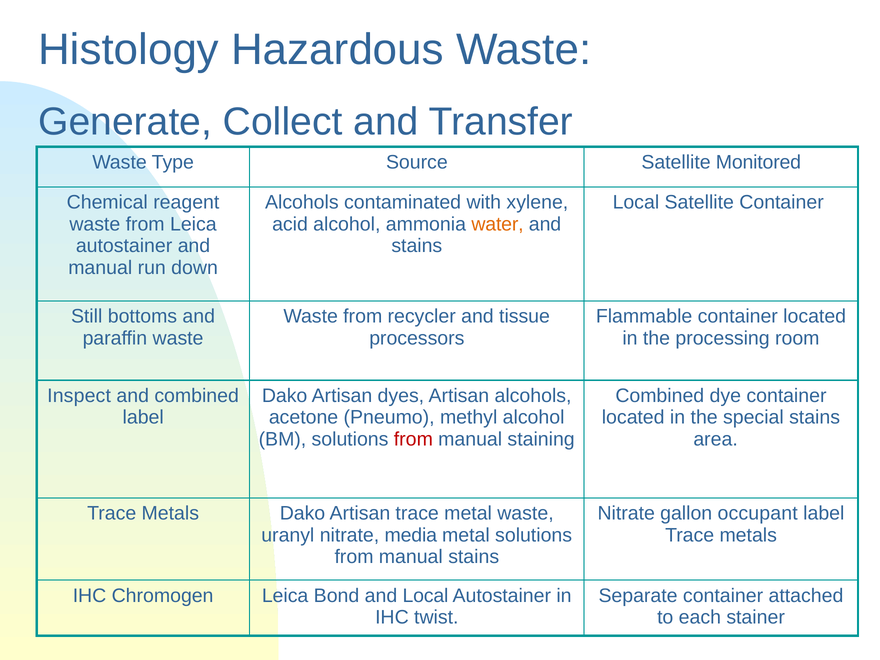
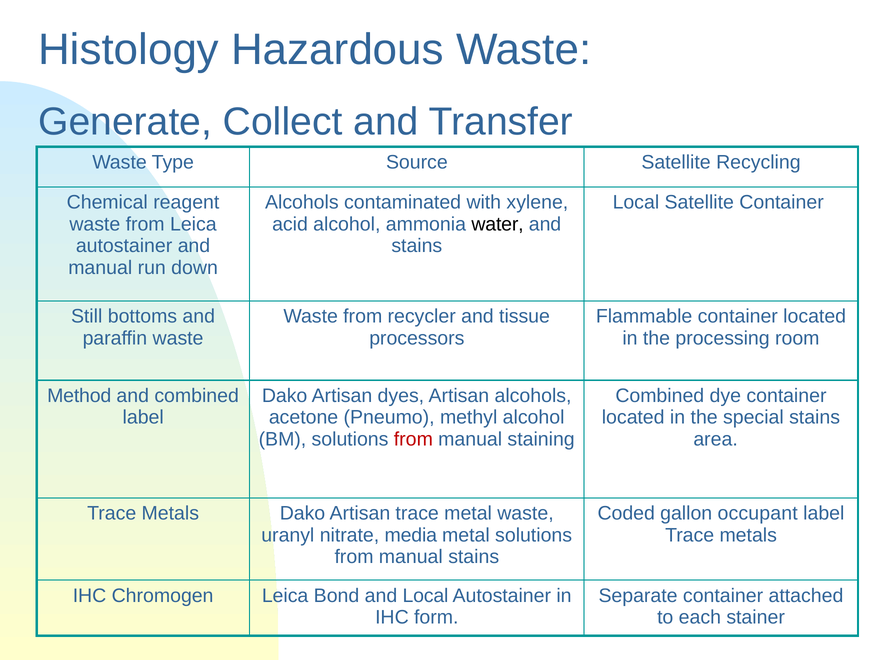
Monitored: Monitored -> Recycling
water colour: orange -> black
Inspect: Inspect -> Method
Nitrate at (626, 513): Nitrate -> Coded
twist: twist -> form
